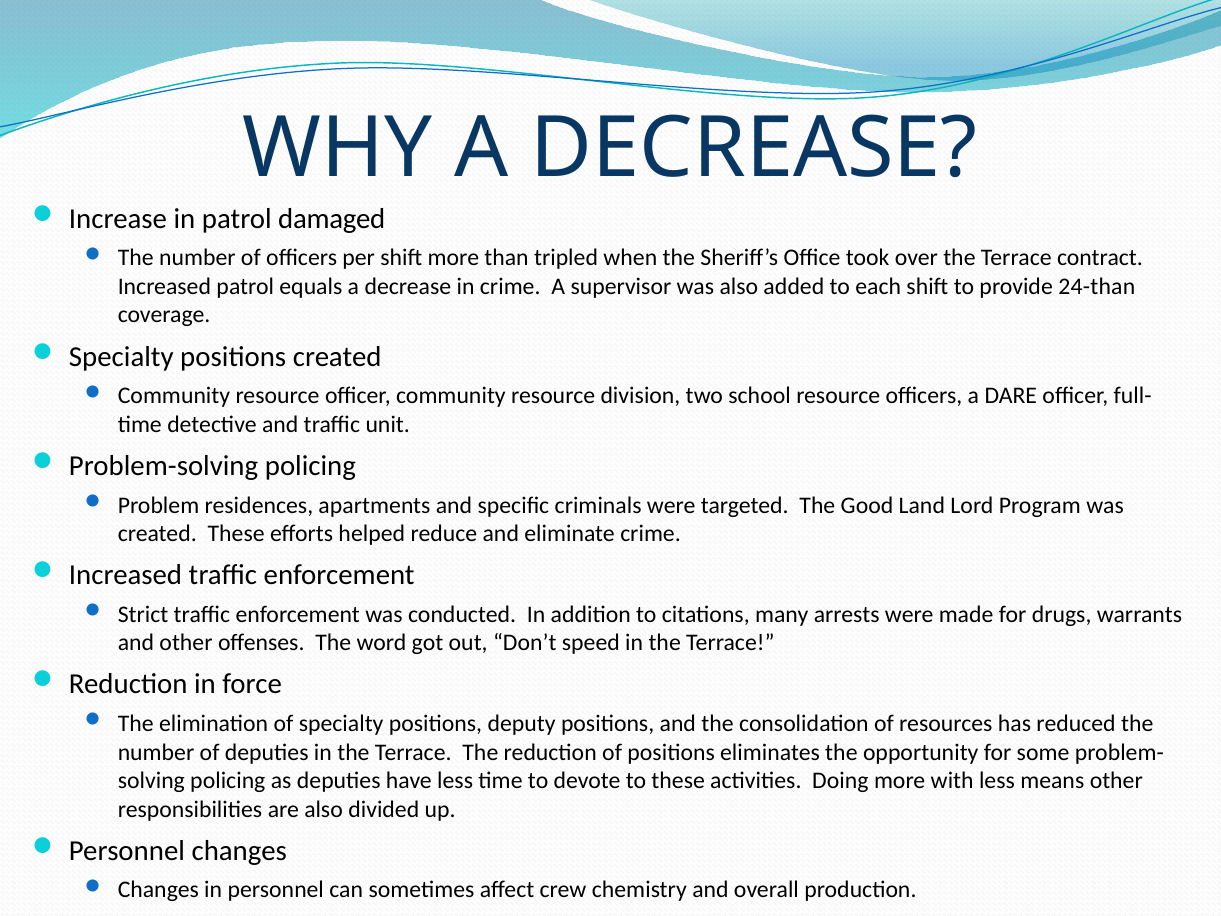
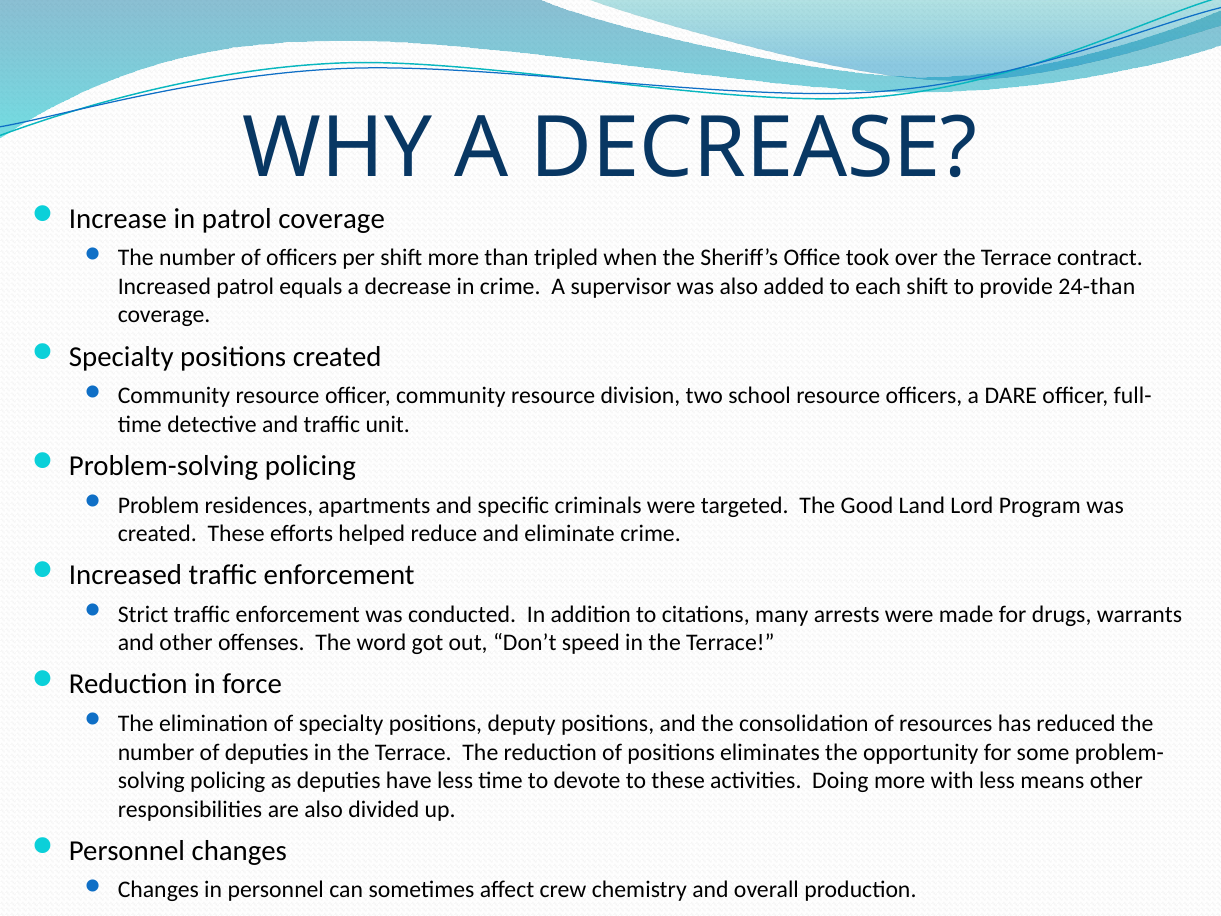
patrol damaged: damaged -> coverage
